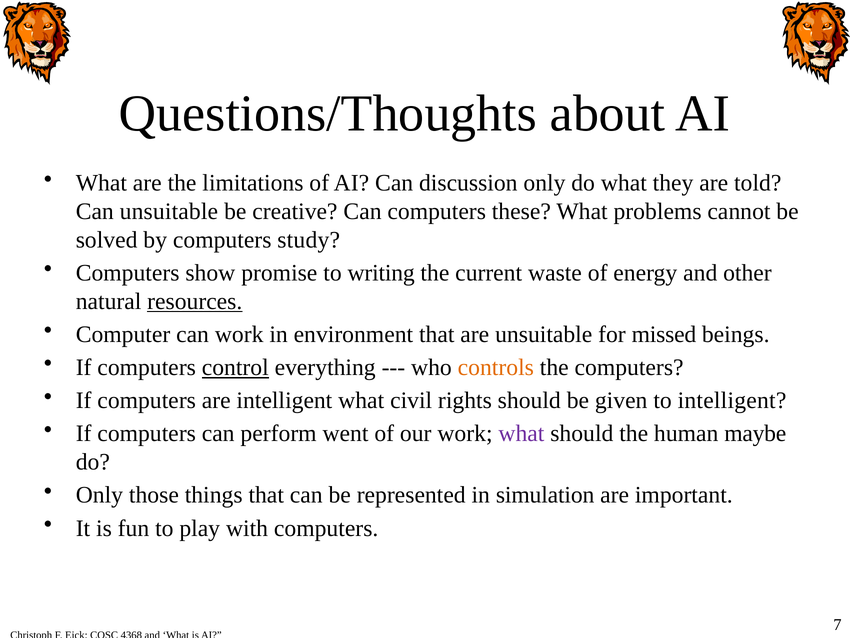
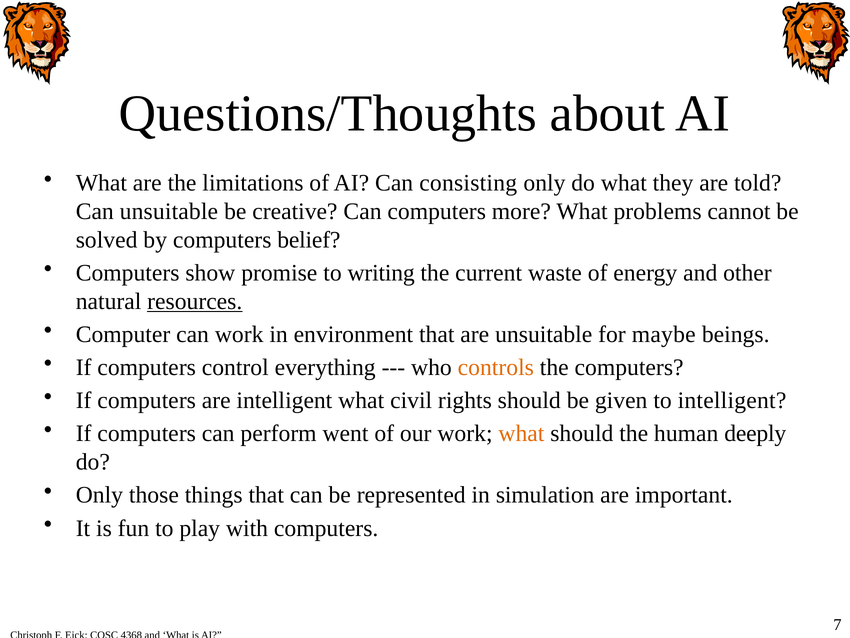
discussion: discussion -> consisting
these: these -> more
study: study -> belief
missed: missed -> maybe
control underline: present -> none
what at (521, 433) colour: purple -> orange
maybe: maybe -> deeply
